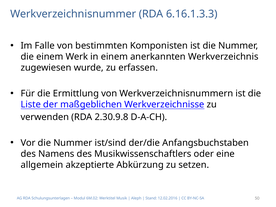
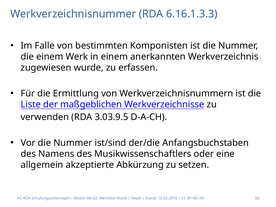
2.30.9.8: 2.30.9.8 -> 3.03.9.5
